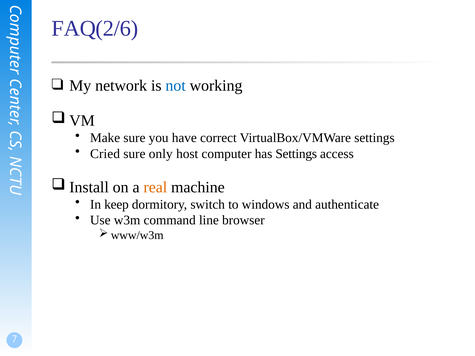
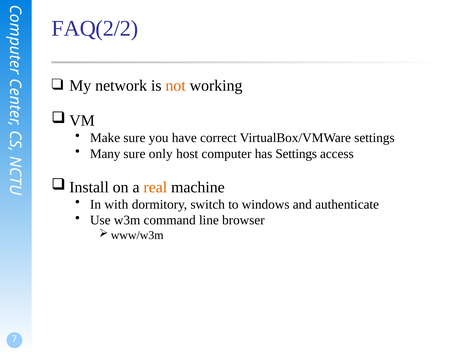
FAQ(2/6: FAQ(2/6 -> FAQ(2/2
not colour: blue -> orange
Cried: Cried -> Many
keep: keep -> with
